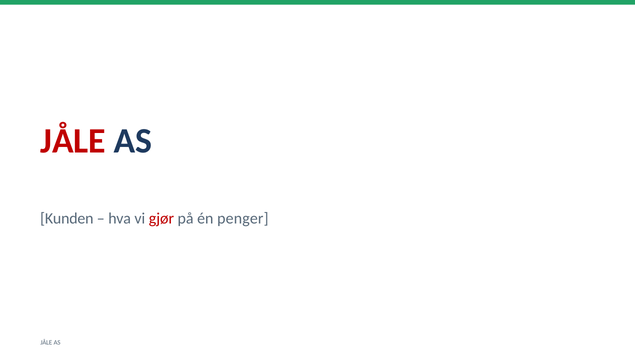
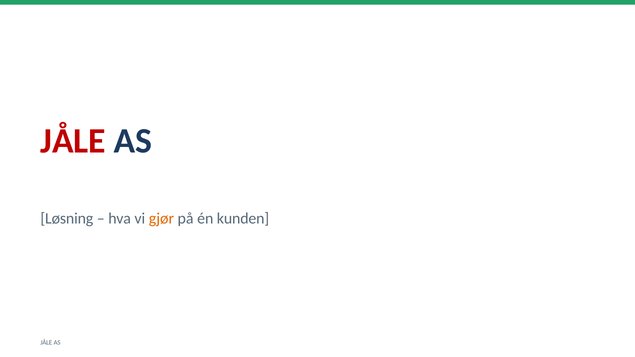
Kunden: Kunden -> Løsning
gjør colour: red -> orange
penger: penger -> kunden
